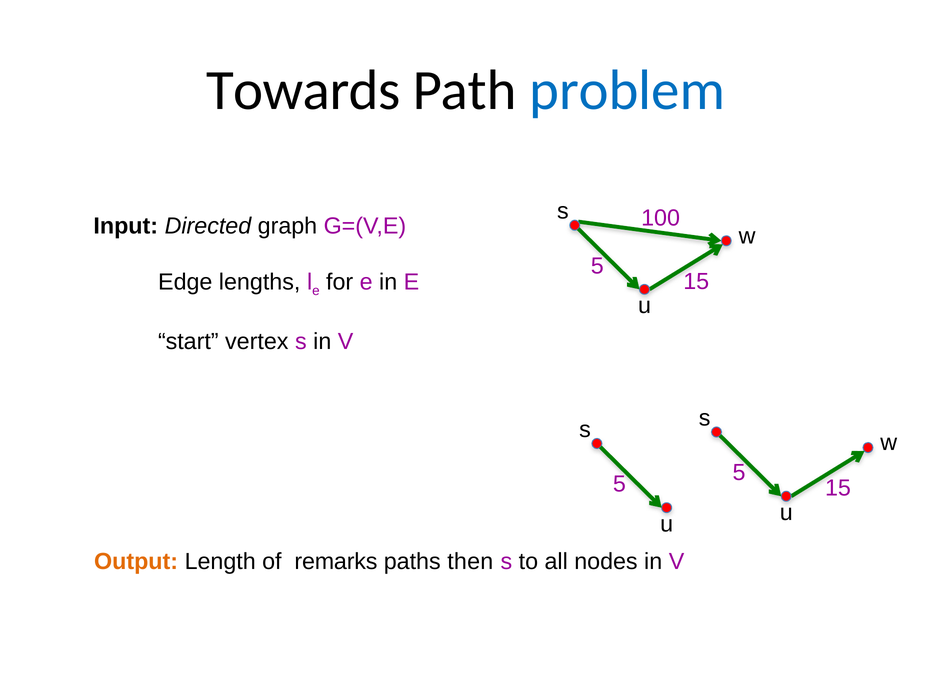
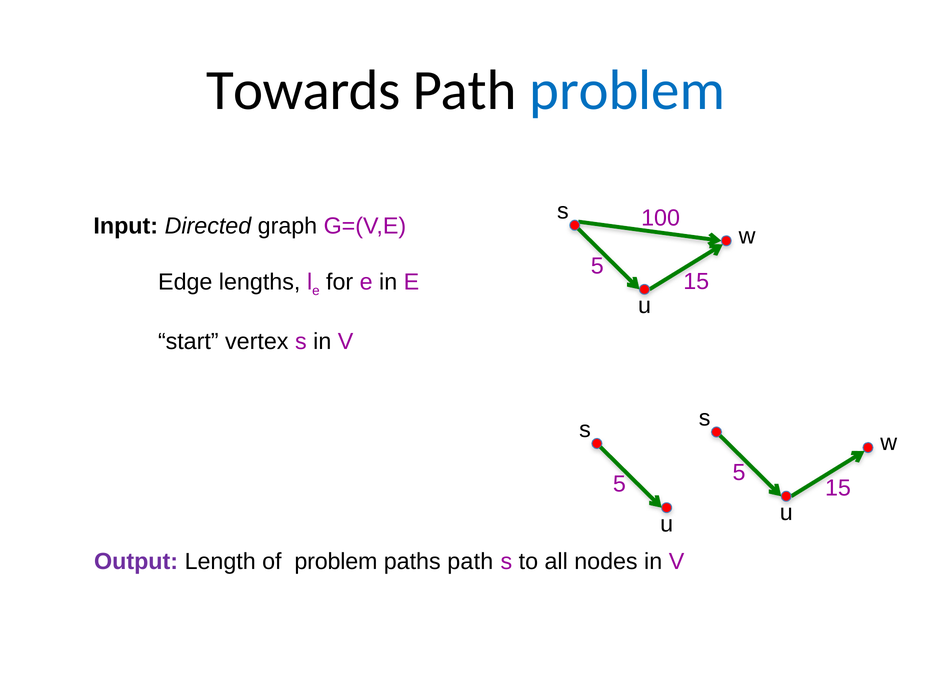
Output colour: orange -> purple
of remarks: remarks -> problem
paths then: then -> path
